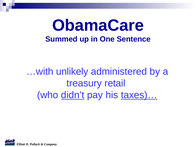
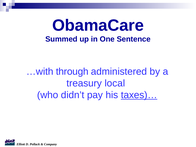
unlikely: unlikely -> through
retail: retail -> local
didn’t underline: present -> none
